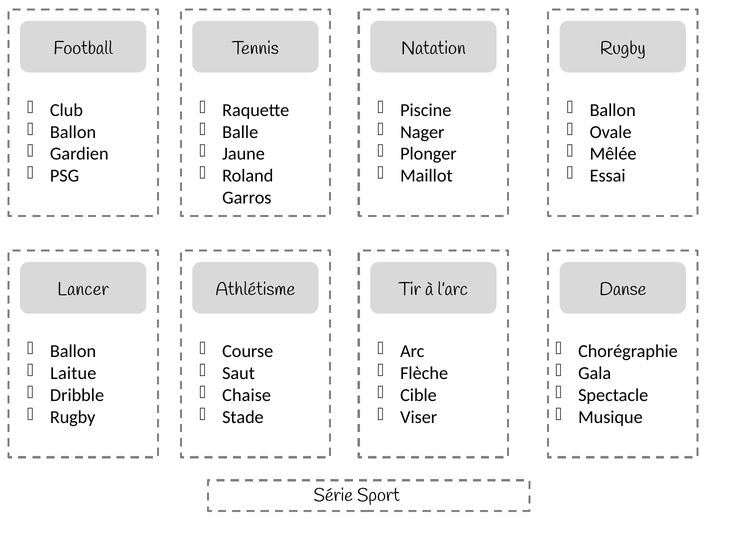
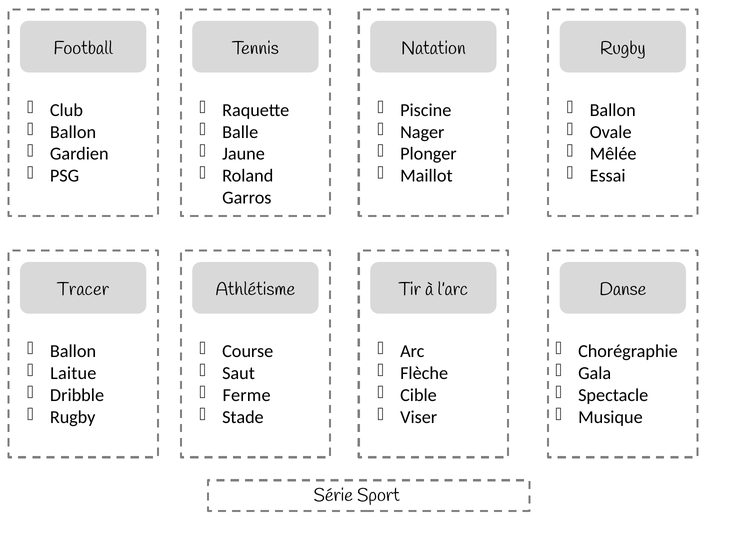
Lancer: Lancer -> Tracer
Chaise: Chaise -> Ferme
